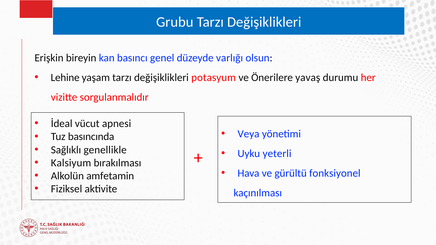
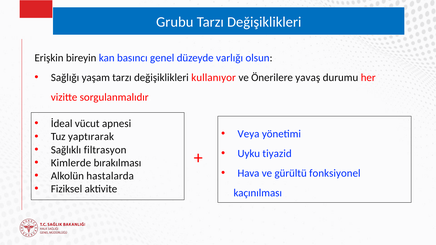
Lehine: Lehine -> Sağlığı
potasyum: potasyum -> kullanıyor
basıncında: basıncında -> yaptırarak
genellikle: genellikle -> filtrasyon
yeterli: yeterli -> tiyazid
Kalsiyum: Kalsiyum -> Kimlerde
amfetamin: amfetamin -> hastalarda
